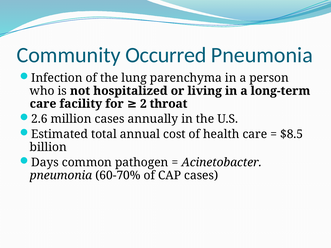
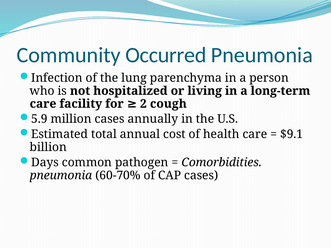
throat: throat -> cough
2.6: 2.6 -> 5.9
$8.5: $8.5 -> $9.1
Acinetobacter: Acinetobacter -> Comorbidities
